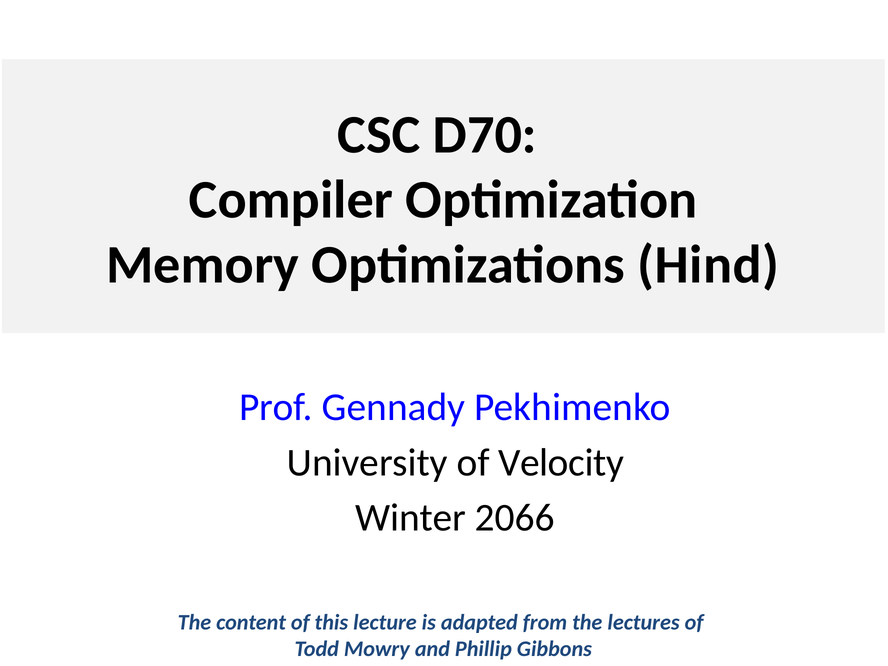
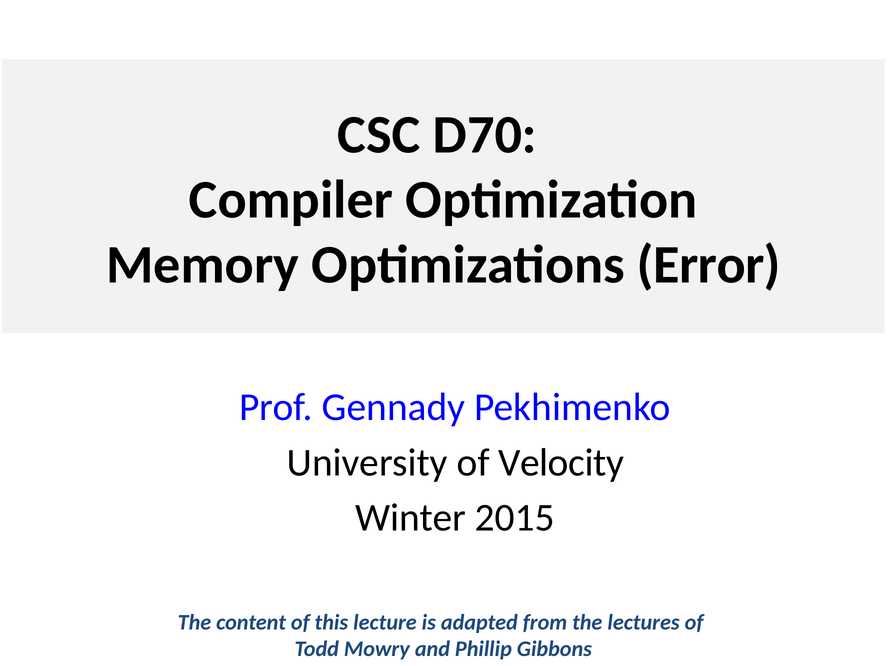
Hind: Hind -> Error
2066: 2066 -> 2015
